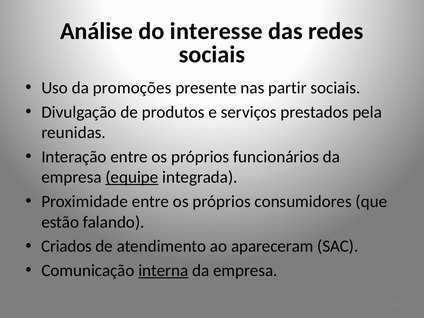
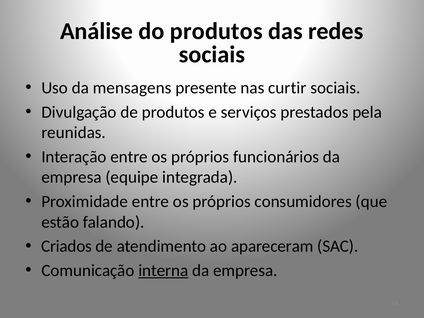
do interesse: interesse -> produtos
promoções: promoções -> mensagens
partir: partir -> curtir
equipe underline: present -> none
